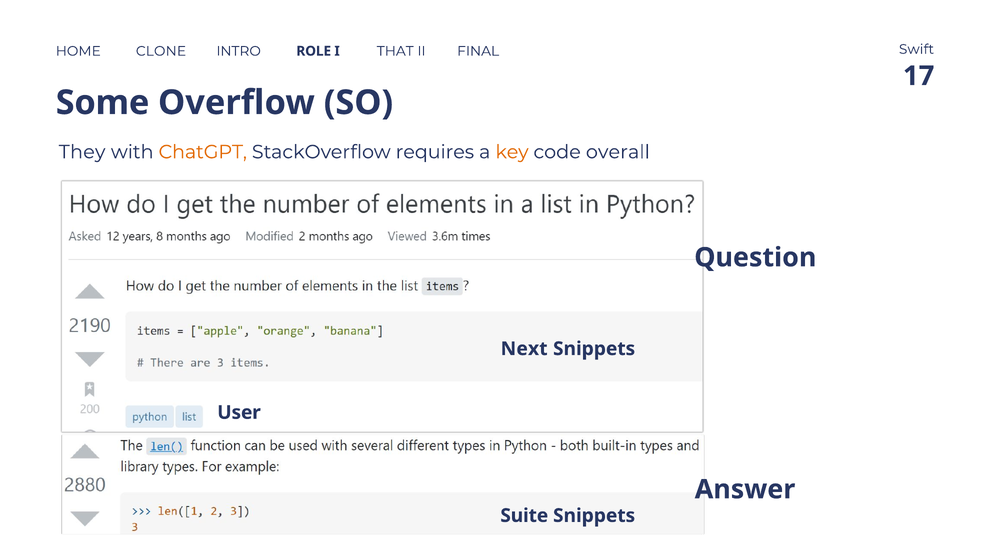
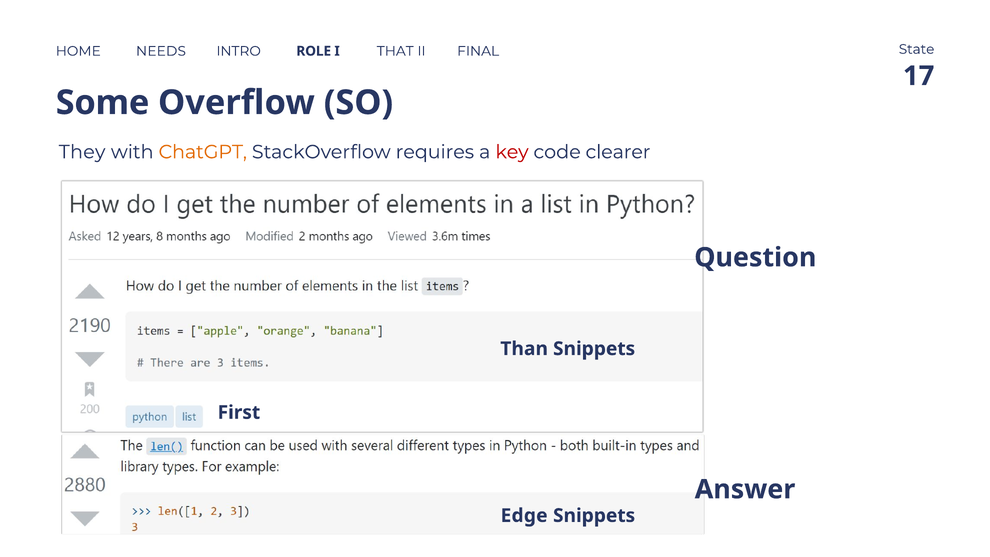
Swift: Swift -> State
CLONE: CLONE -> NEEDS
key colour: orange -> red
overall: overall -> clearer
Next: Next -> Than
User: User -> First
Suite: Suite -> Edge
